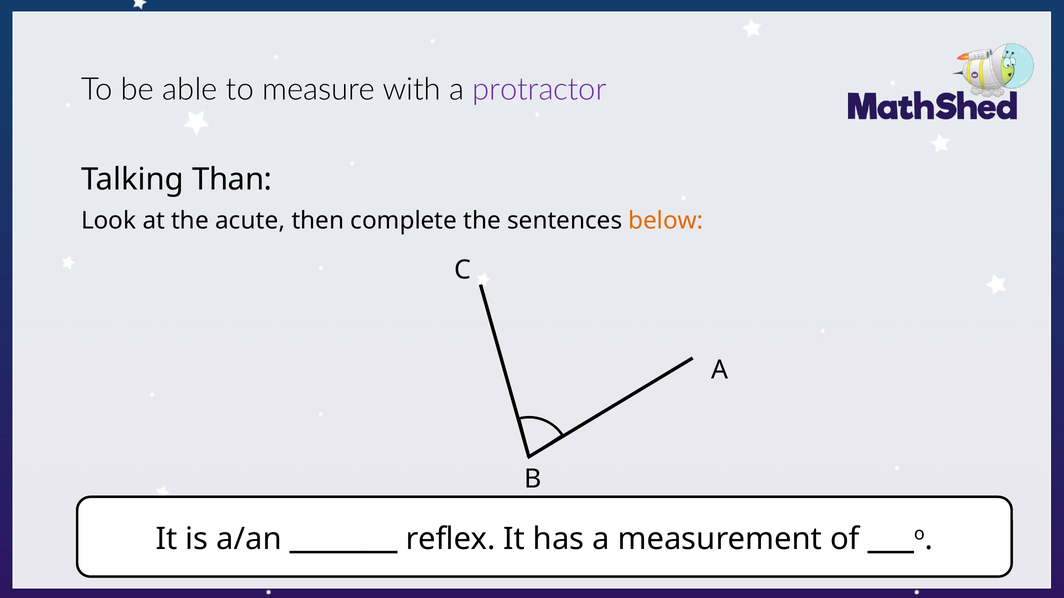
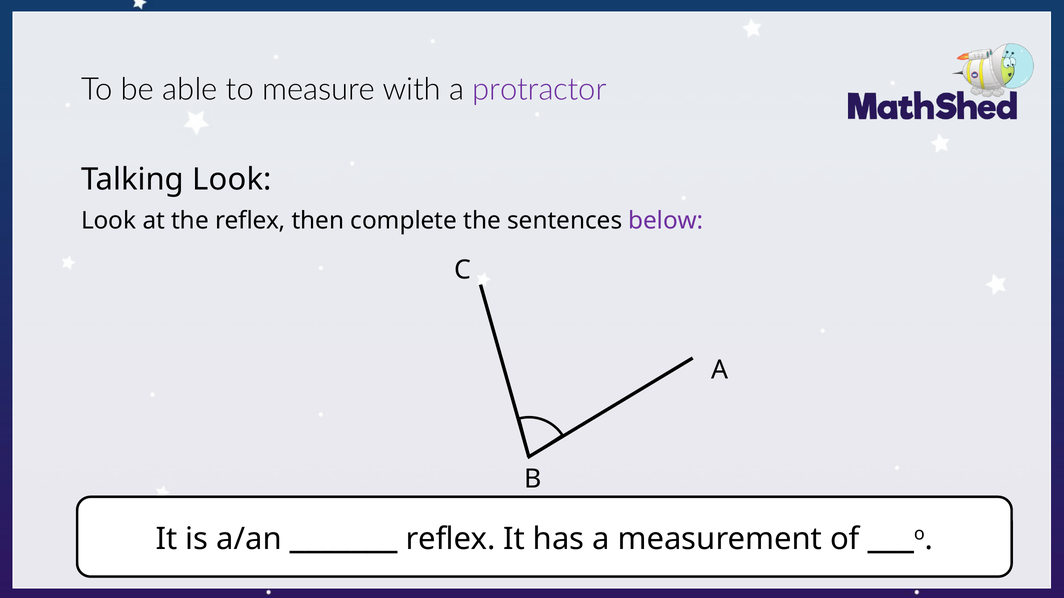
Talking Than: Than -> Look
the acute: acute -> reflex
below colour: orange -> purple
